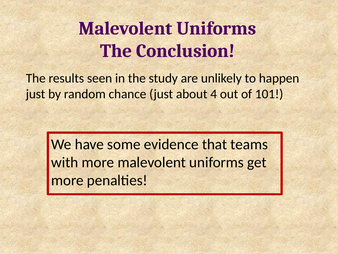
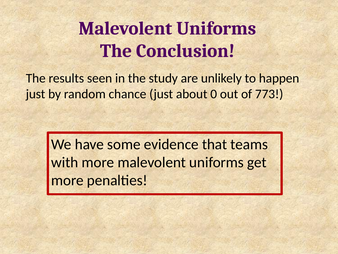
4: 4 -> 0
101: 101 -> 773
